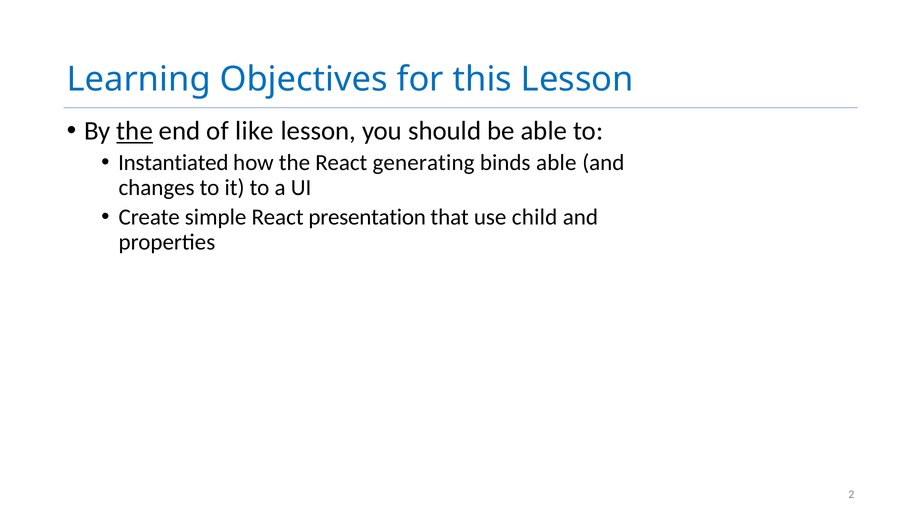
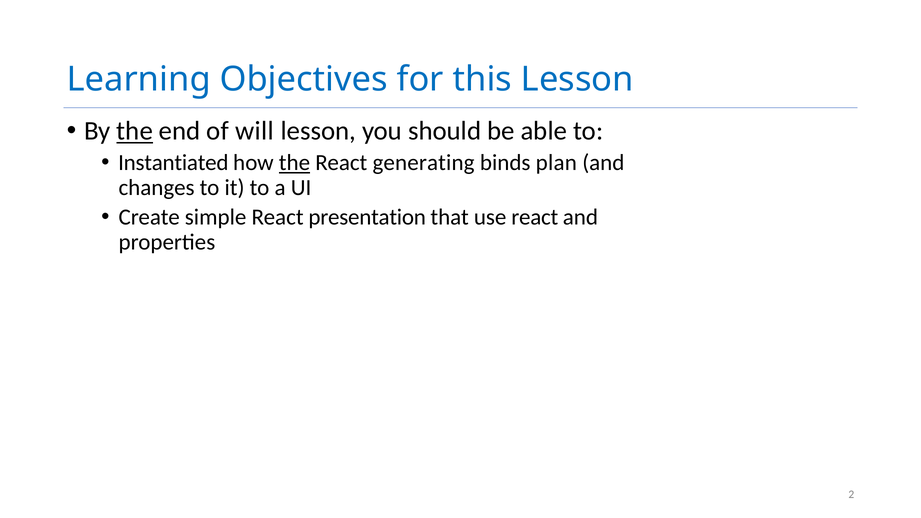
like: like -> will
the at (294, 163) underline: none -> present
binds able: able -> plan
use child: child -> react
